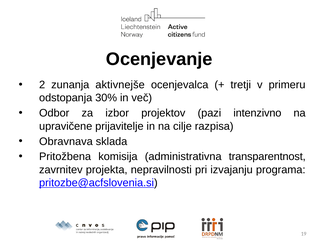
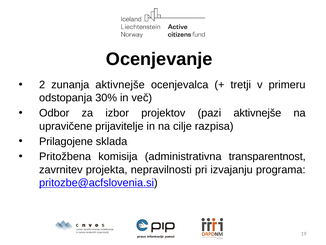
pazi intenzivno: intenzivno -> aktivnejše
Obravnava: Obravnava -> Prilagojene
